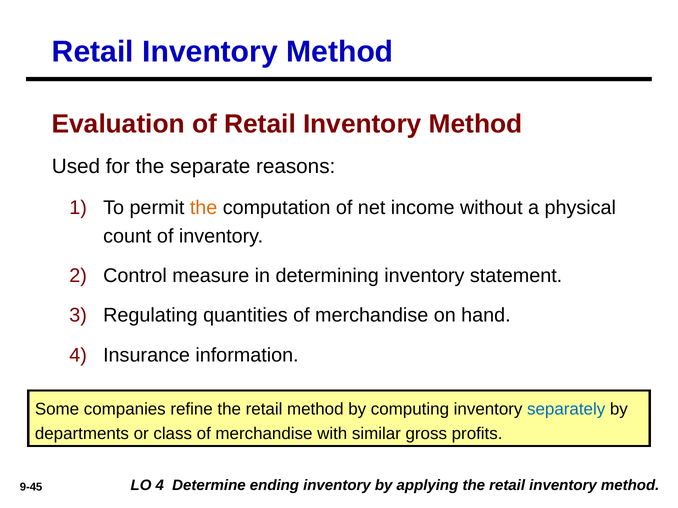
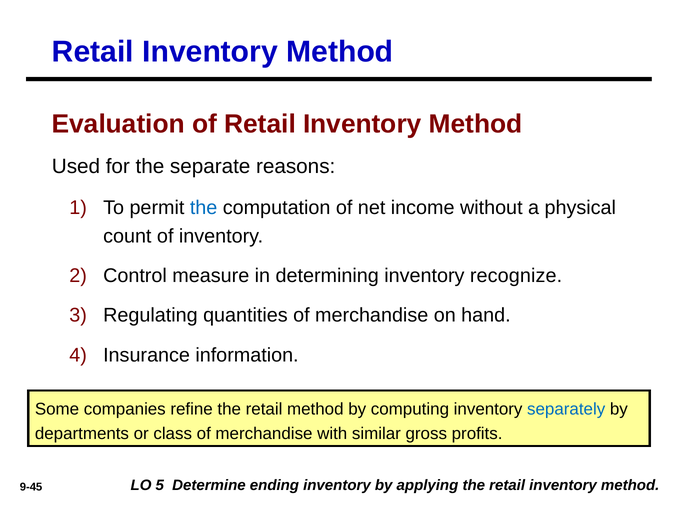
the at (204, 208) colour: orange -> blue
statement: statement -> recognize
LO 4: 4 -> 5
